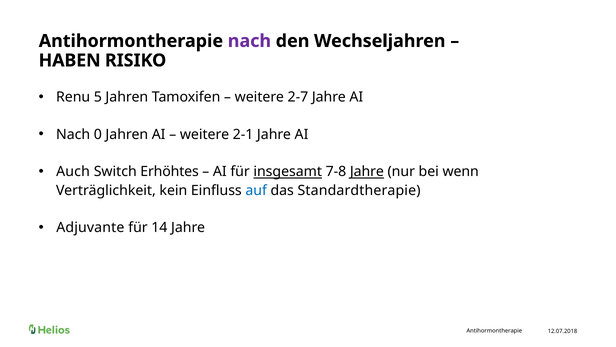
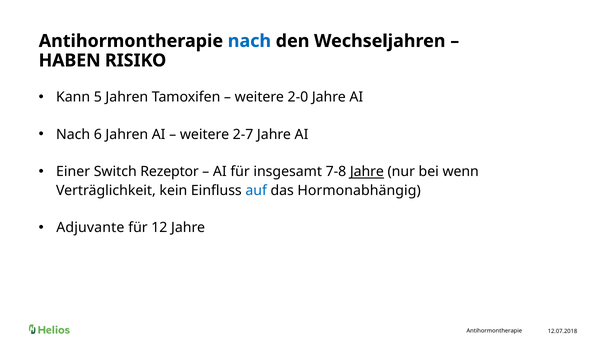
nach at (249, 41) colour: purple -> blue
Renu: Renu -> Kann
2-7: 2-7 -> 2-0
0: 0 -> 6
2-1: 2-1 -> 2-7
Auch: Auch -> Einer
Erhöhtes: Erhöhtes -> Rezeptor
insgesamt underline: present -> none
Standardtherapie: Standardtherapie -> Hormonabhängig
14: 14 -> 12
